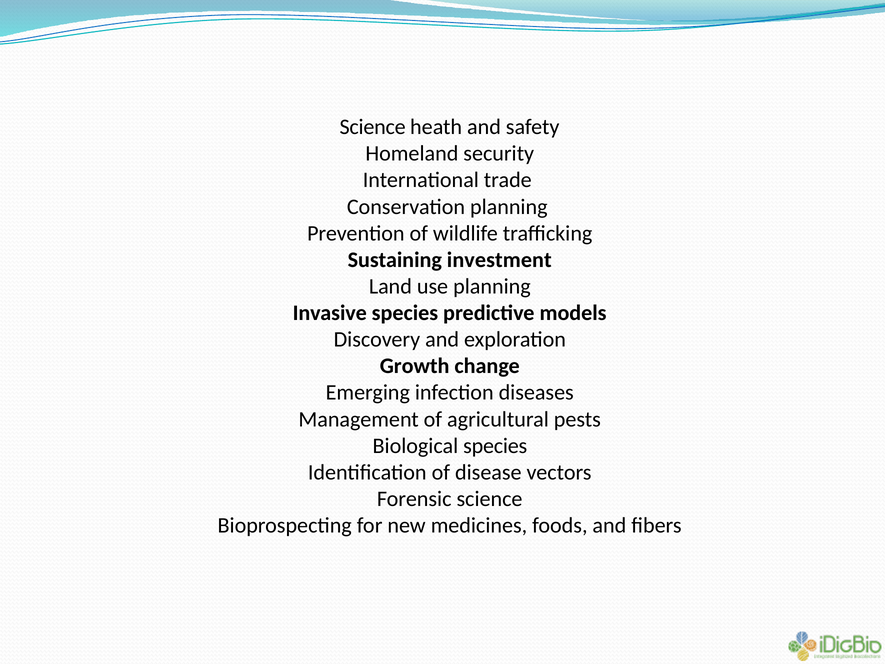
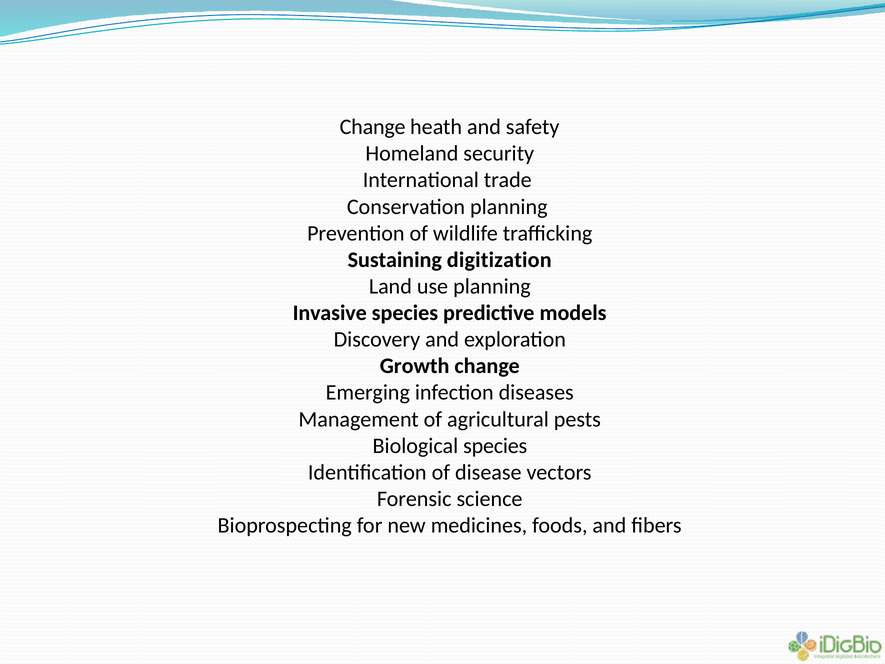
Science at (373, 127): Science -> Change
investment: investment -> digitization
